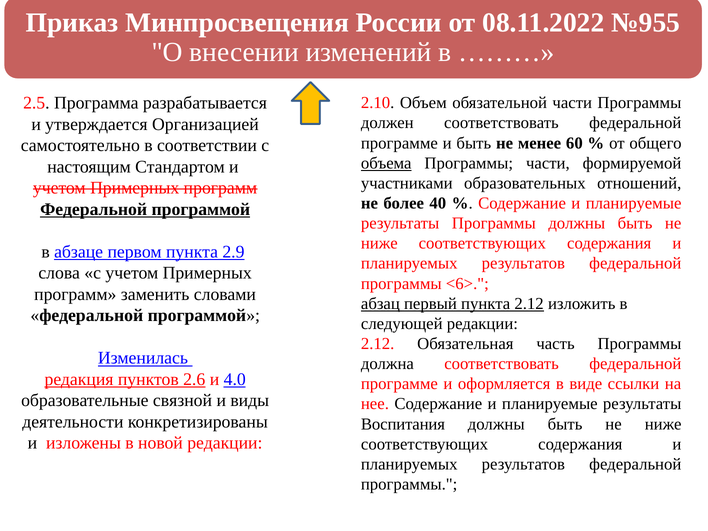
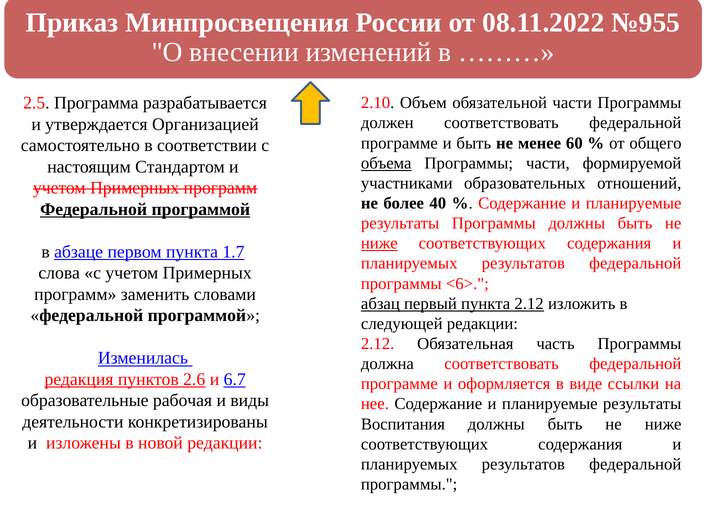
ниже at (379, 243) underline: none -> present
2.9: 2.9 -> 1.7
4.0: 4.0 -> 6.7
связной: связной -> рабочая
